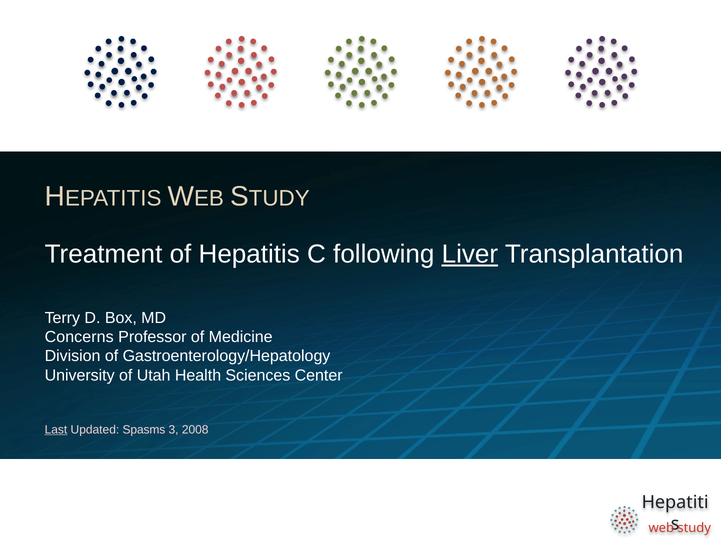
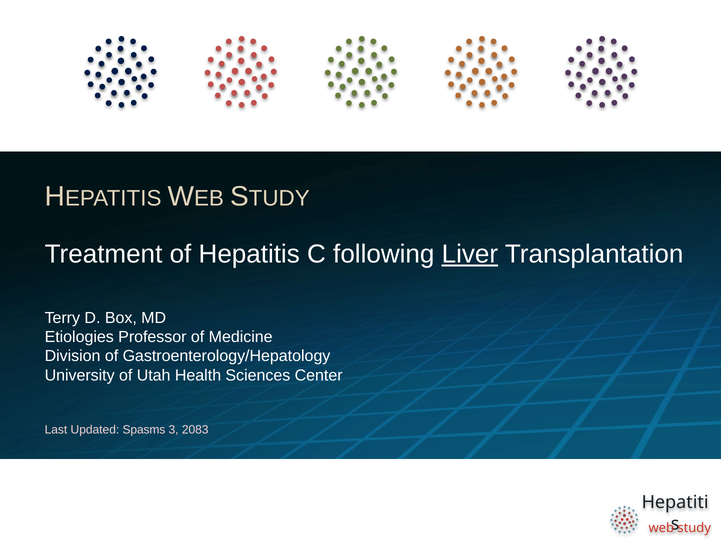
Concerns: Concerns -> Etiologies
Last underline: present -> none
2008: 2008 -> 2083
